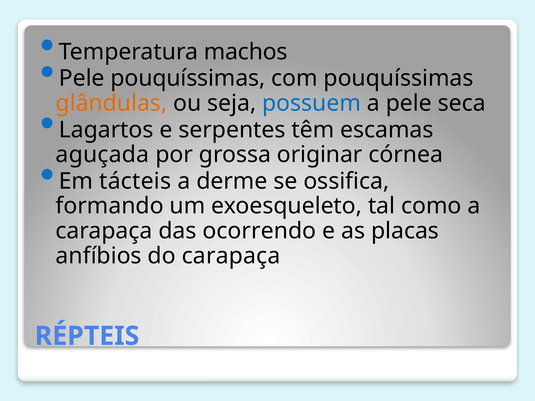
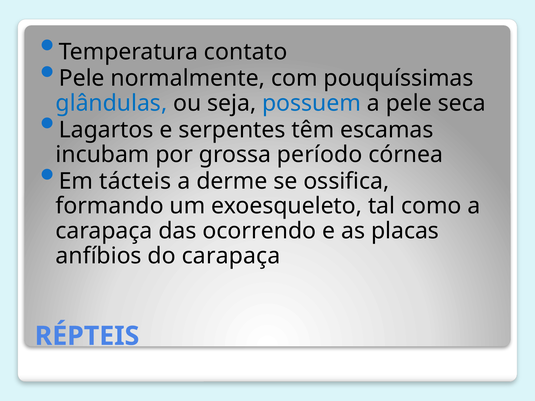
machos: machos -> contato
Pele pouquíssimas: pouquíssimas -> normalmente
glândulas colour: orange -> blue
aguçada: aguçada -> incubam
originar: originar -> período
